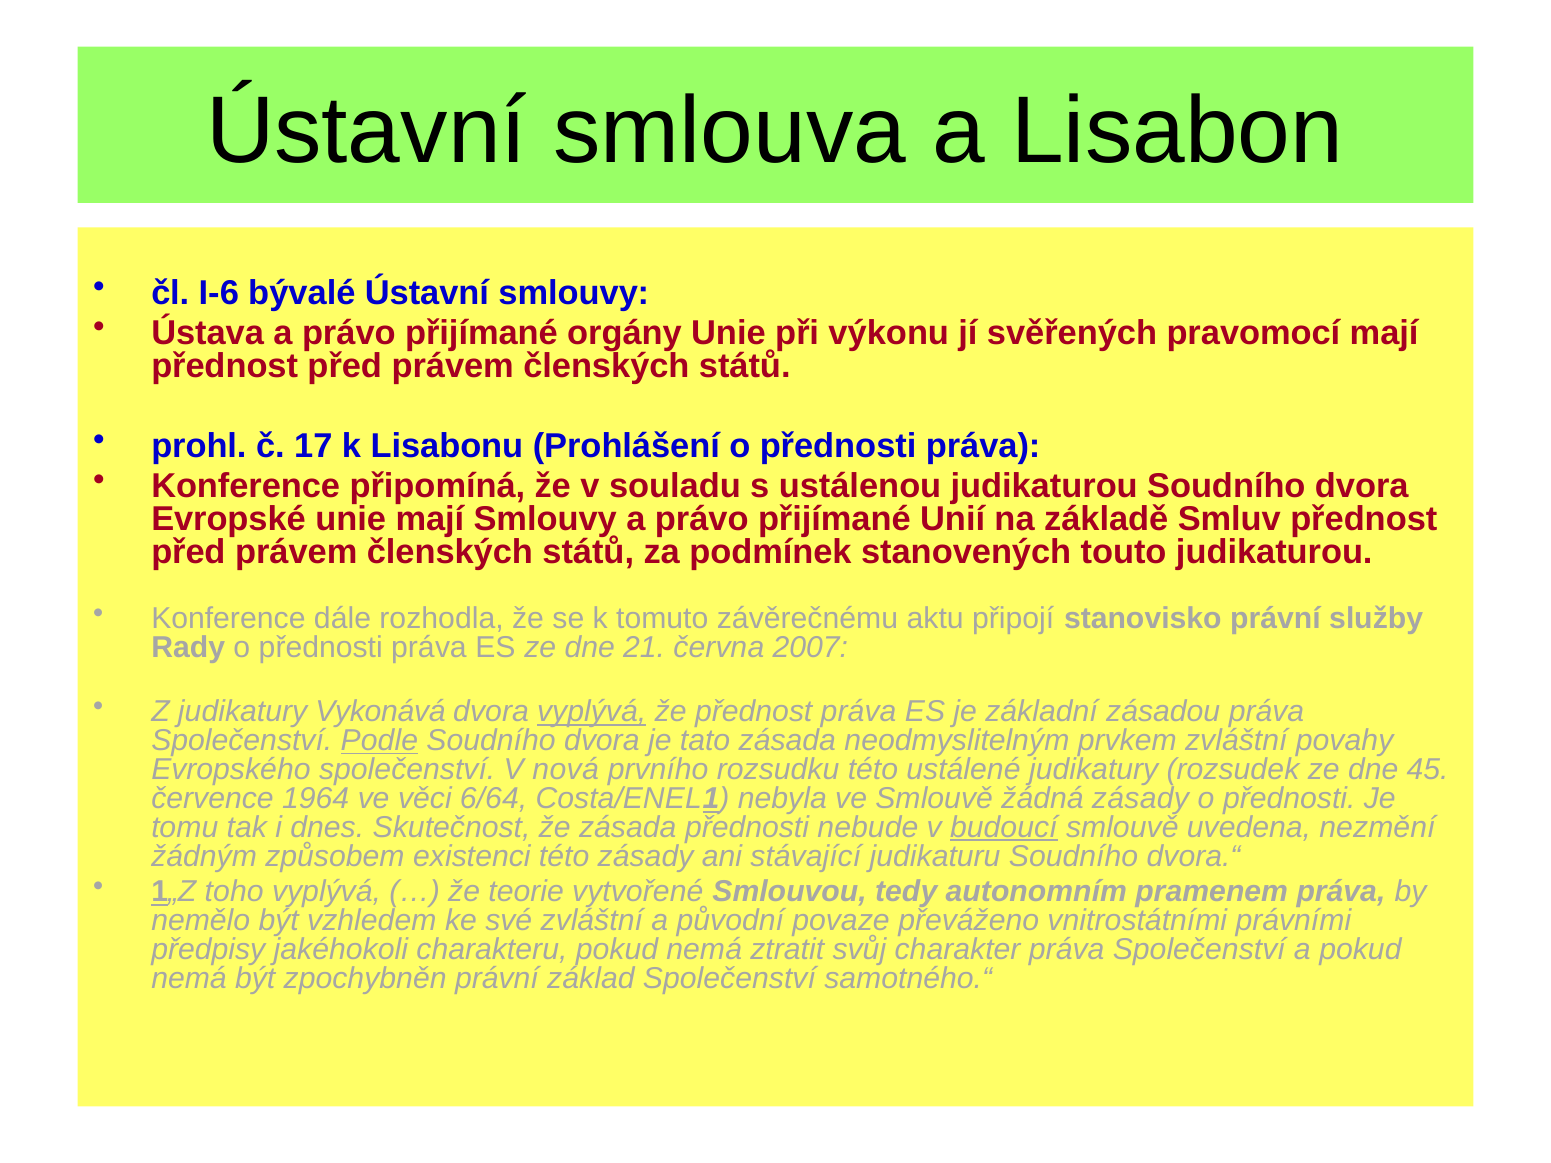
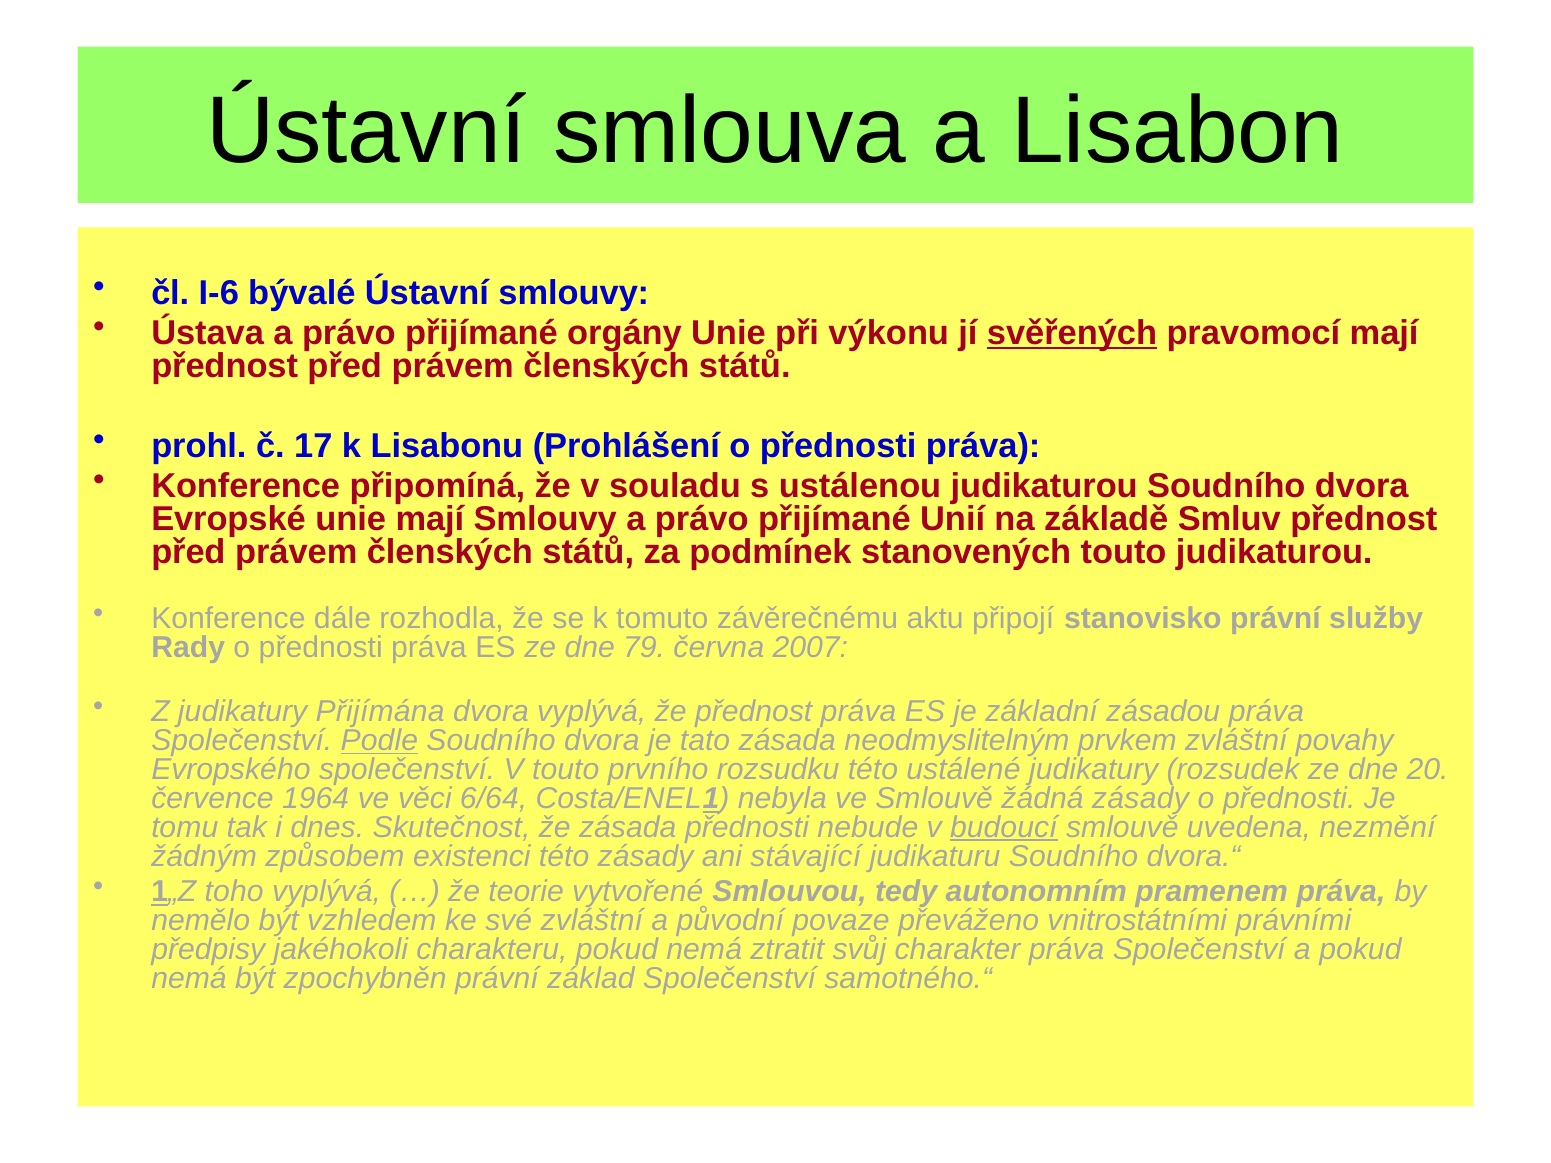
svěřených underline: none -> present
21: 21 -> 79
Vykonává: Vykonává -> Přijímána
vyplývá at (592, 712) underline: present -> none
V nová: nová -> touto
45: 45 -> 20
